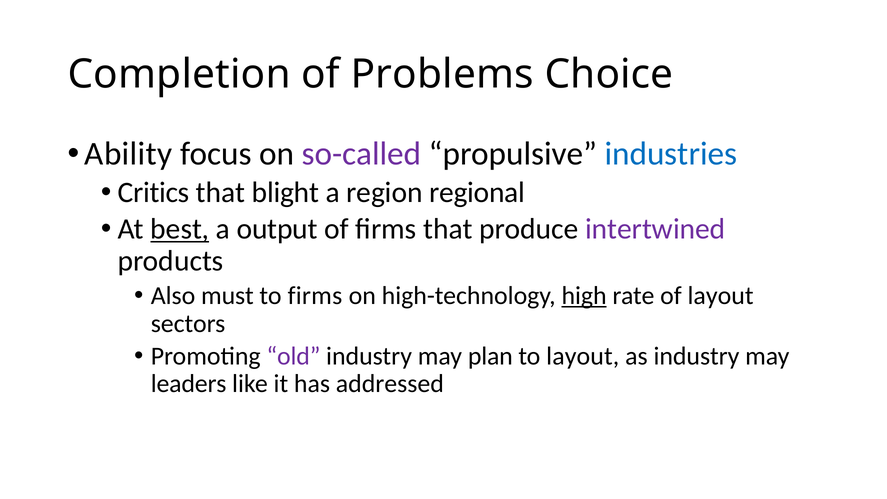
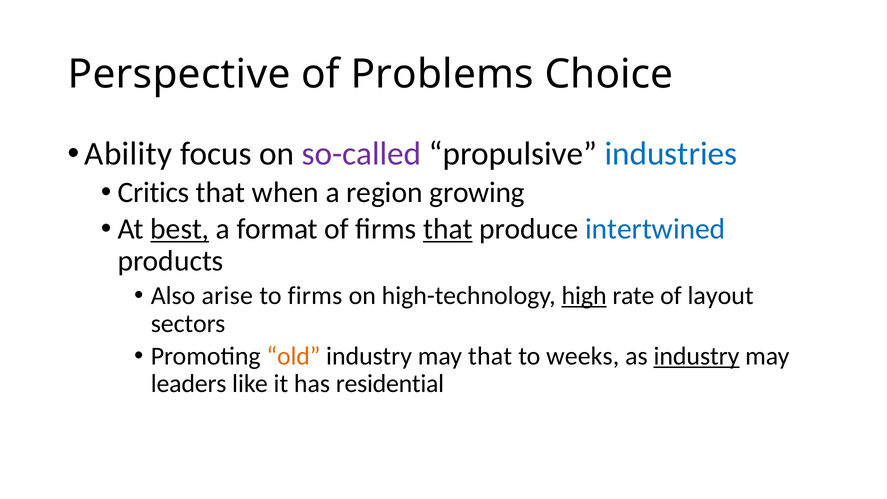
Completion: Completion -> Perspective
blight: blight -> when
regional: regional -> growing
output: output -> format
that at (448, 229) underline: none -> present
intertwined colour: purple -> blue
must: must -> arise
old colour: purple -> orange
may plan: plan -> that
to layout: layout -> weeks
industry at (696, 356) underline: none -> present
addressed: addressed -> residential
